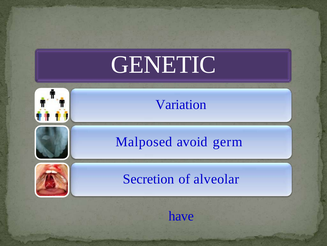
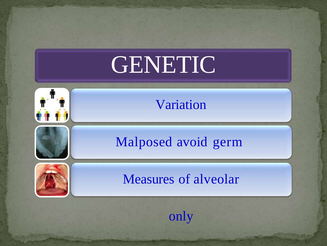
Secretion: Secretion -> Measures
have: have -> only
